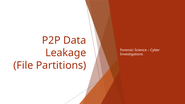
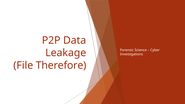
Partitions: Partitions -> Therefore
